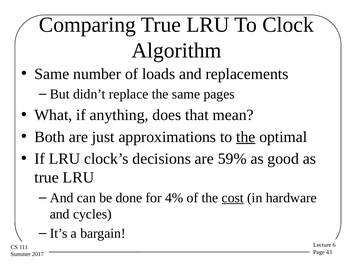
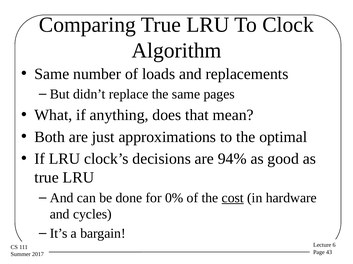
the at (246, 137) underline: present -> none
59%: 59% -> 94%
4%: 4% -> 0%
